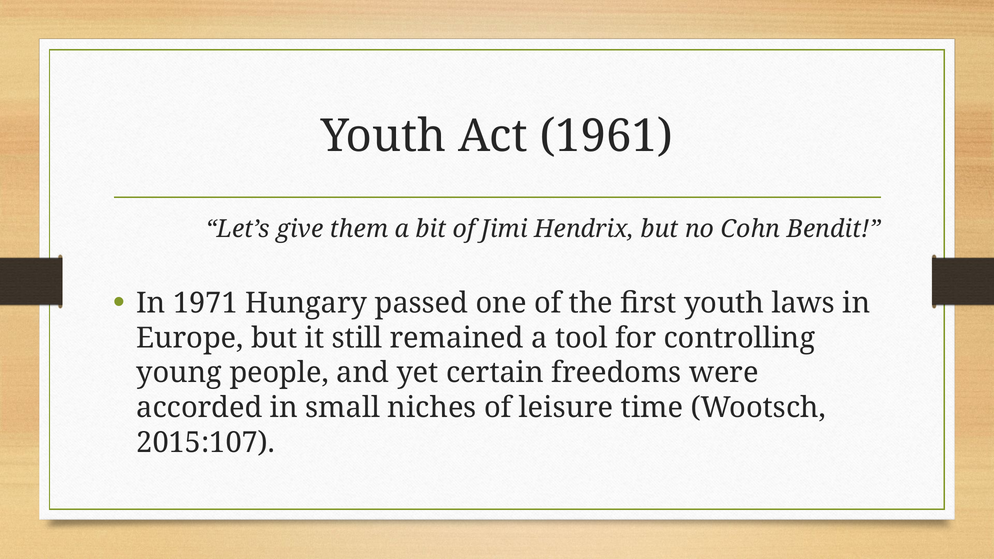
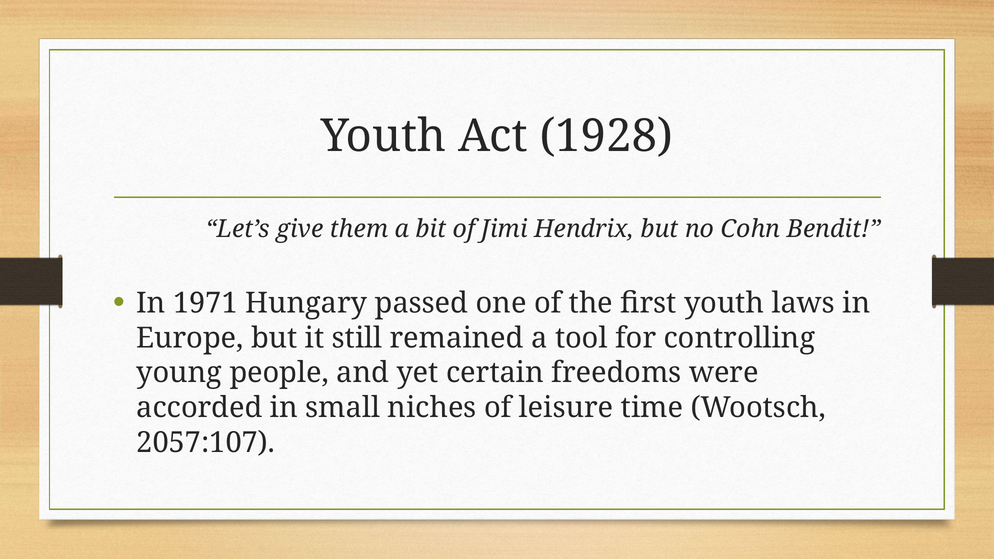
1961: 1961 -> 1928
2015:107: 2015:107 -> 2057:107
